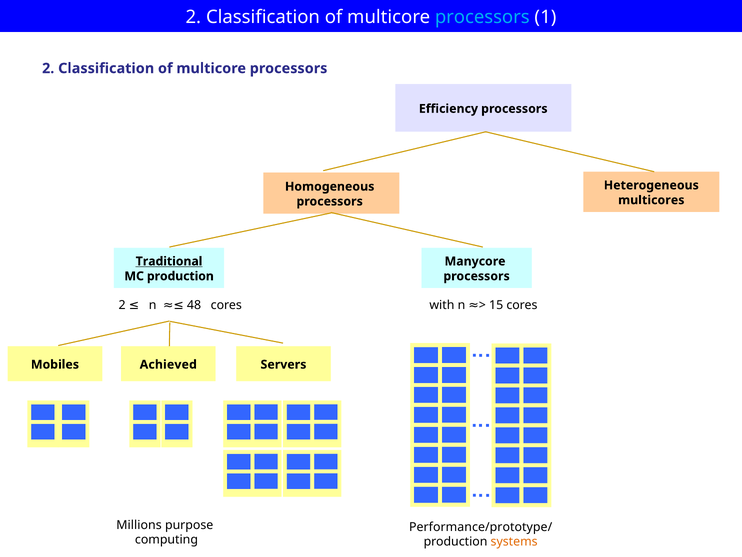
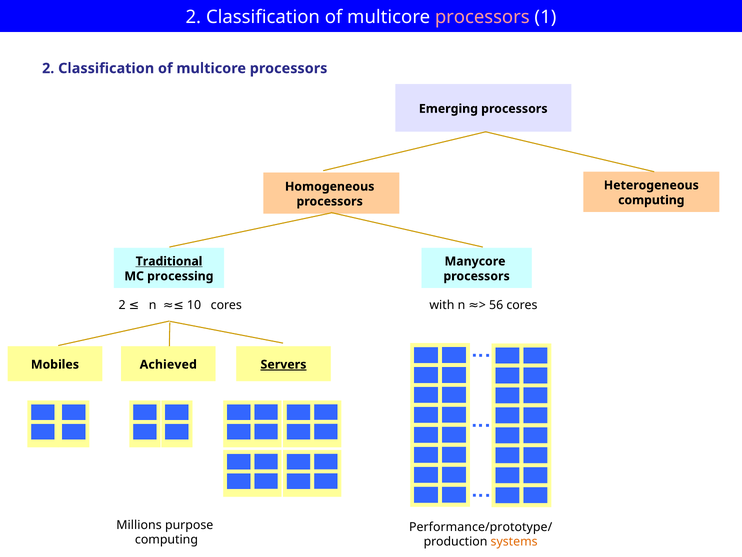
processors at (482, 17) colour: light blue -> pink
Efficiency: Efficiency -> Emerging
multicores at (651, 200): multicores -> computing
MC production: production -> processing
48: 48 -> 10
15: 15 -> 56
Servers underline: none -> present
